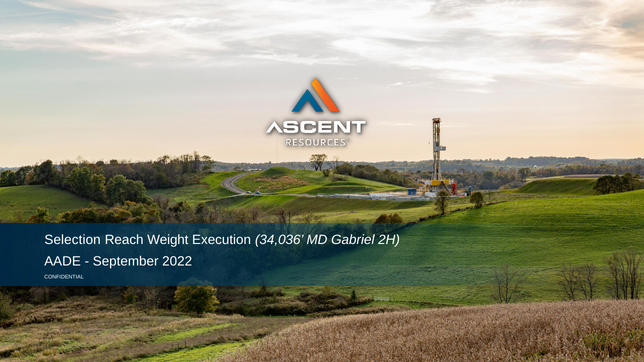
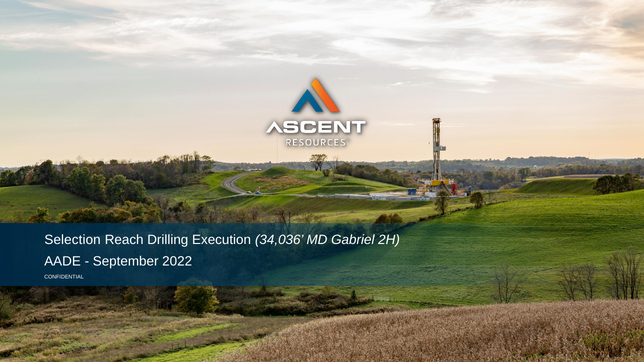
Weight: Weight -> Drilling
